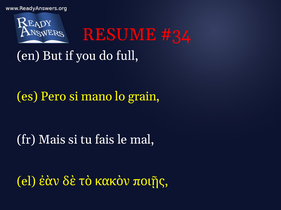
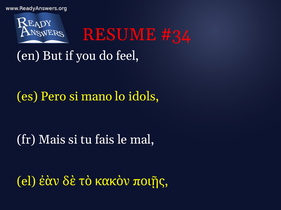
full: full -> feel
grain: grain -> idols
